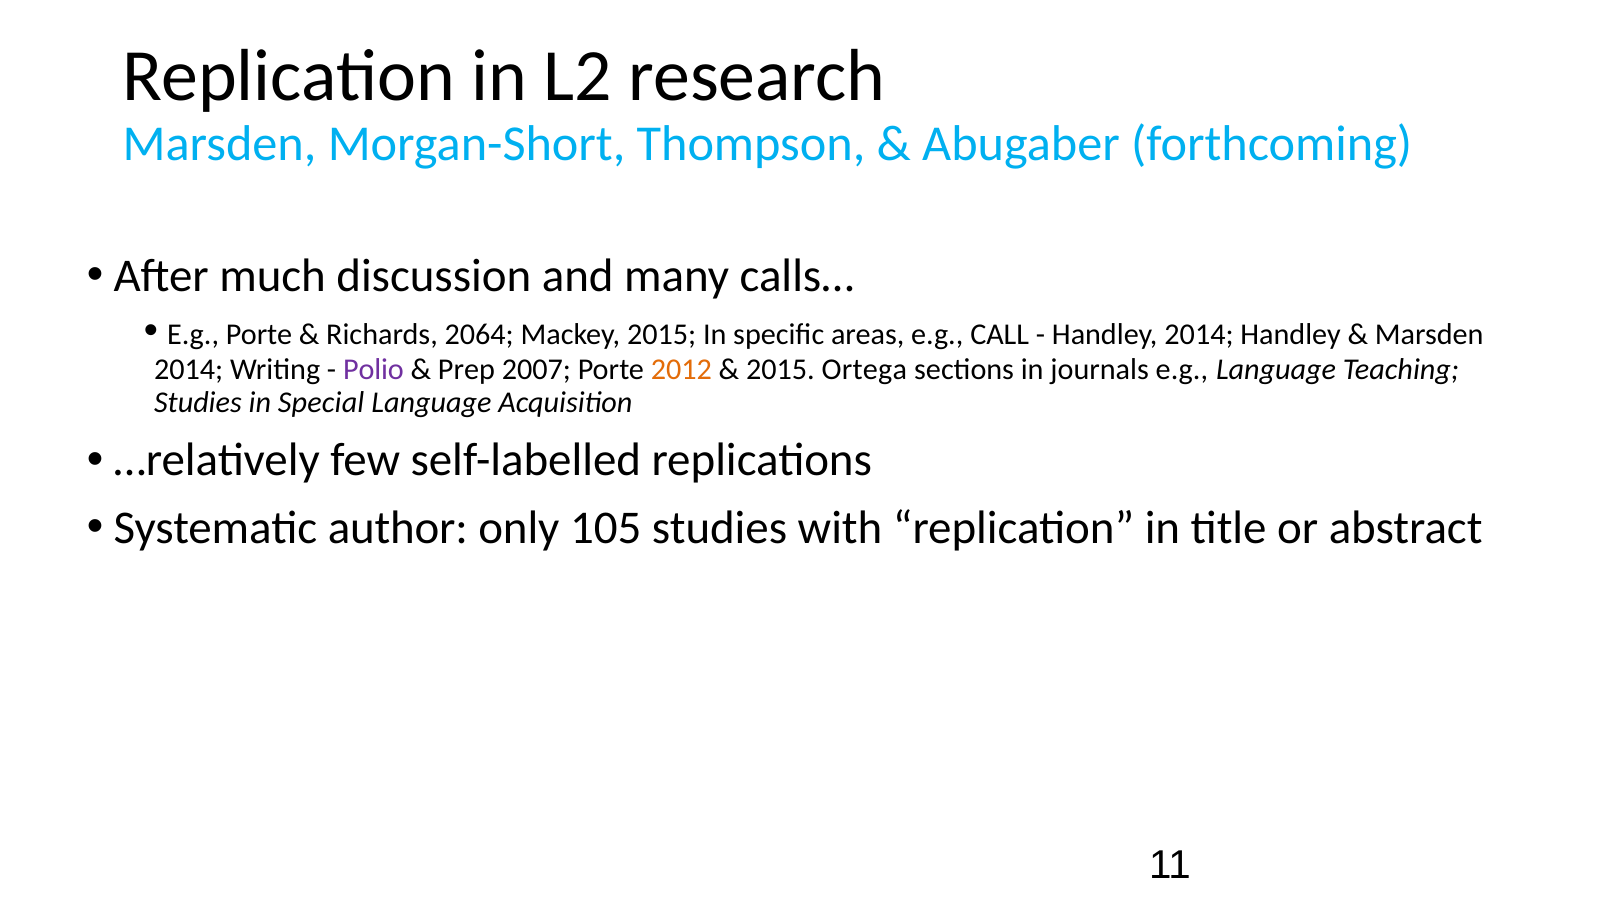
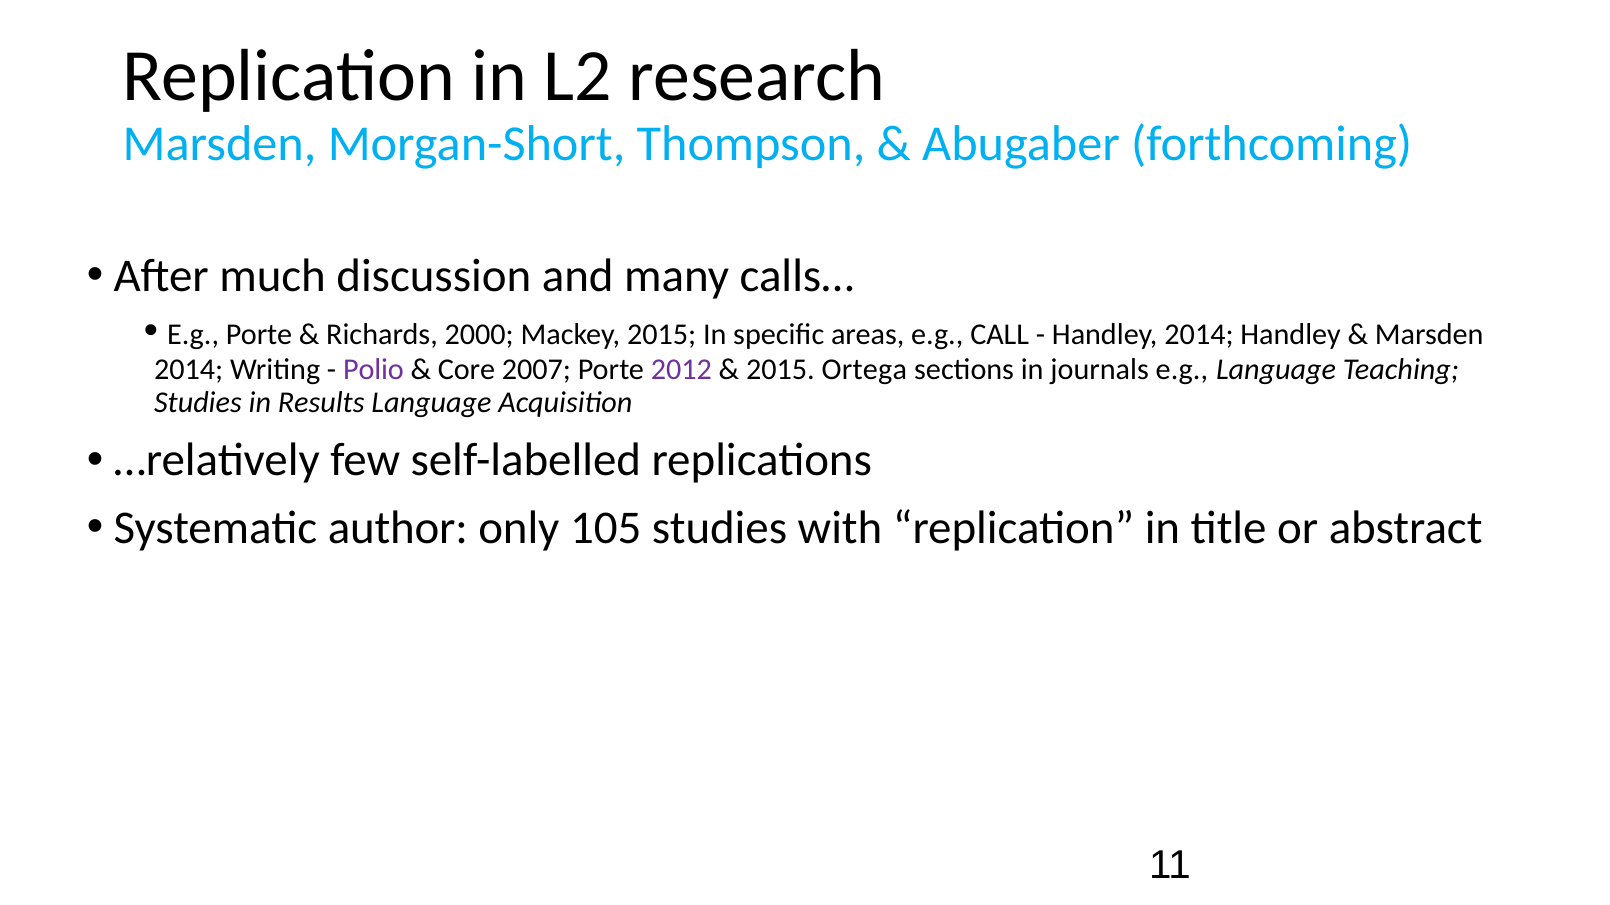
2064: 2064 -> 2000
Prep: Prep -> Core
2012 colour: orange -> purple
Special: Special -> Results
